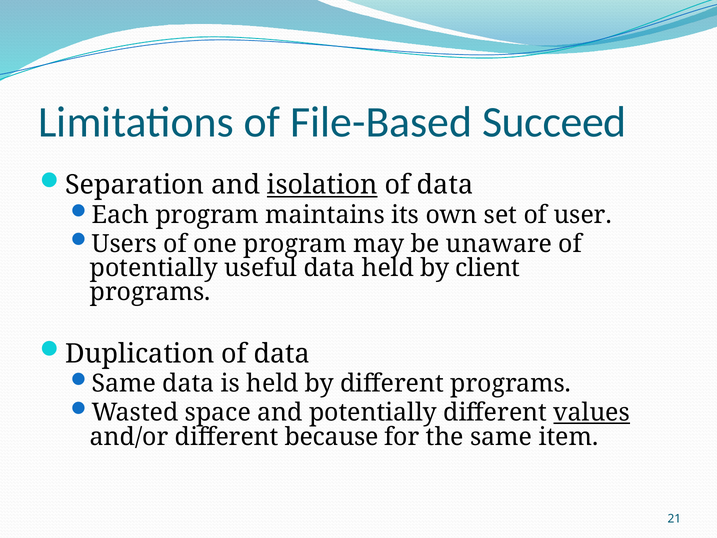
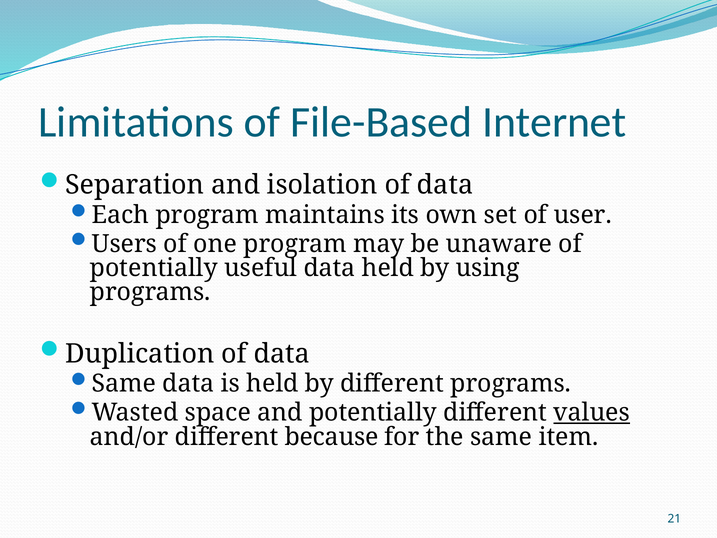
Succeed: Succeed -> Internet
isolation underline: present -> none
client: client -> using
